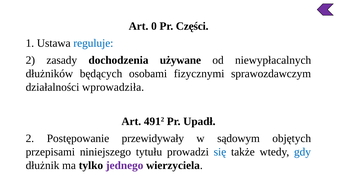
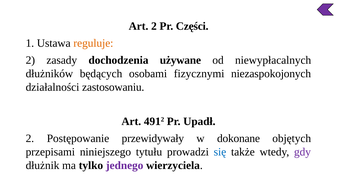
Art 0: 0 -> 2
reguluje colour: blue -> orange
sprawozdawczym: sprawozdawczym -> niezaspokojonych
wprowadziła: wprowadziła -> zastosowaniu
sądowym: sądowym -> dokonane
gdy colour: blue -> purple
